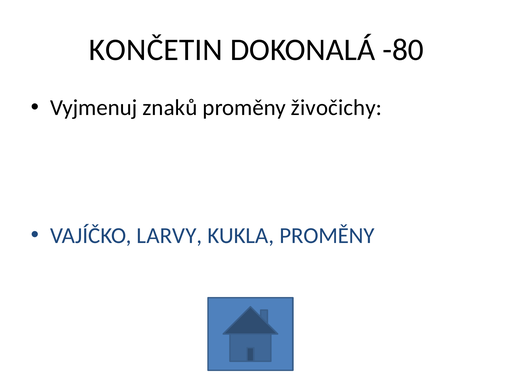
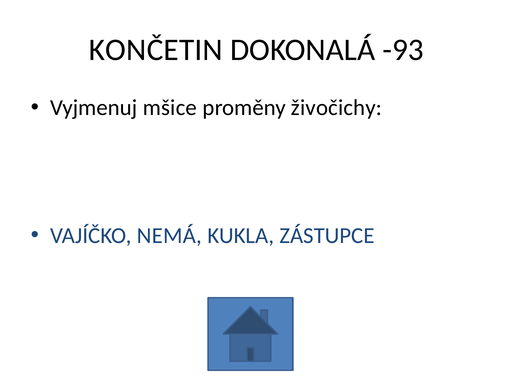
-80: -80 -> -93
znaků: znaků -> mšice
LARVY: LARVY -> NEMÁ
KUKLA PROMĚNY: PROMĚNY -> ZÁSTUPCE
